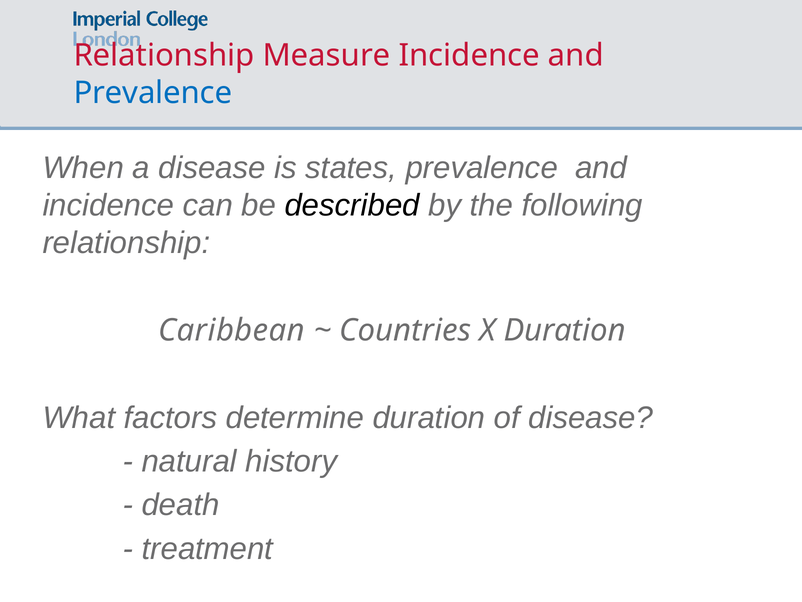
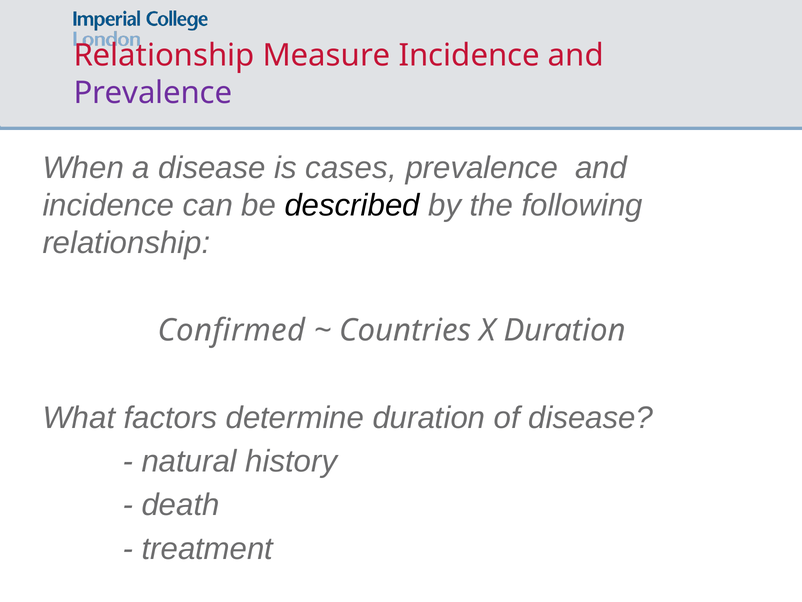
Prevalence at (153, 93) colour: blue -> purple
states: states -> cases
Caribbean: Caribbean -> Confirmed
